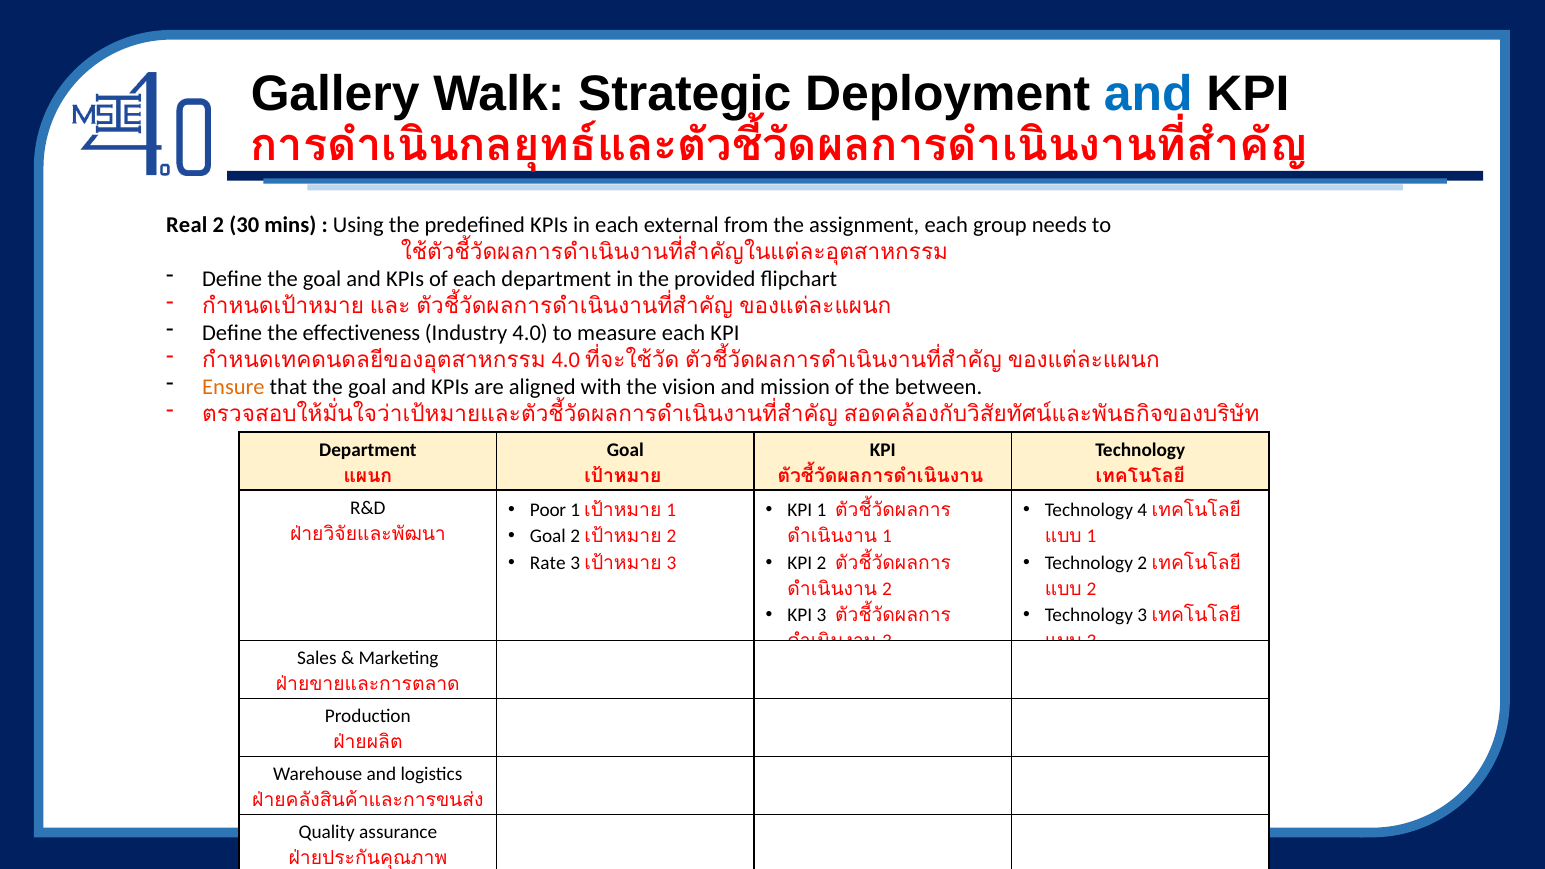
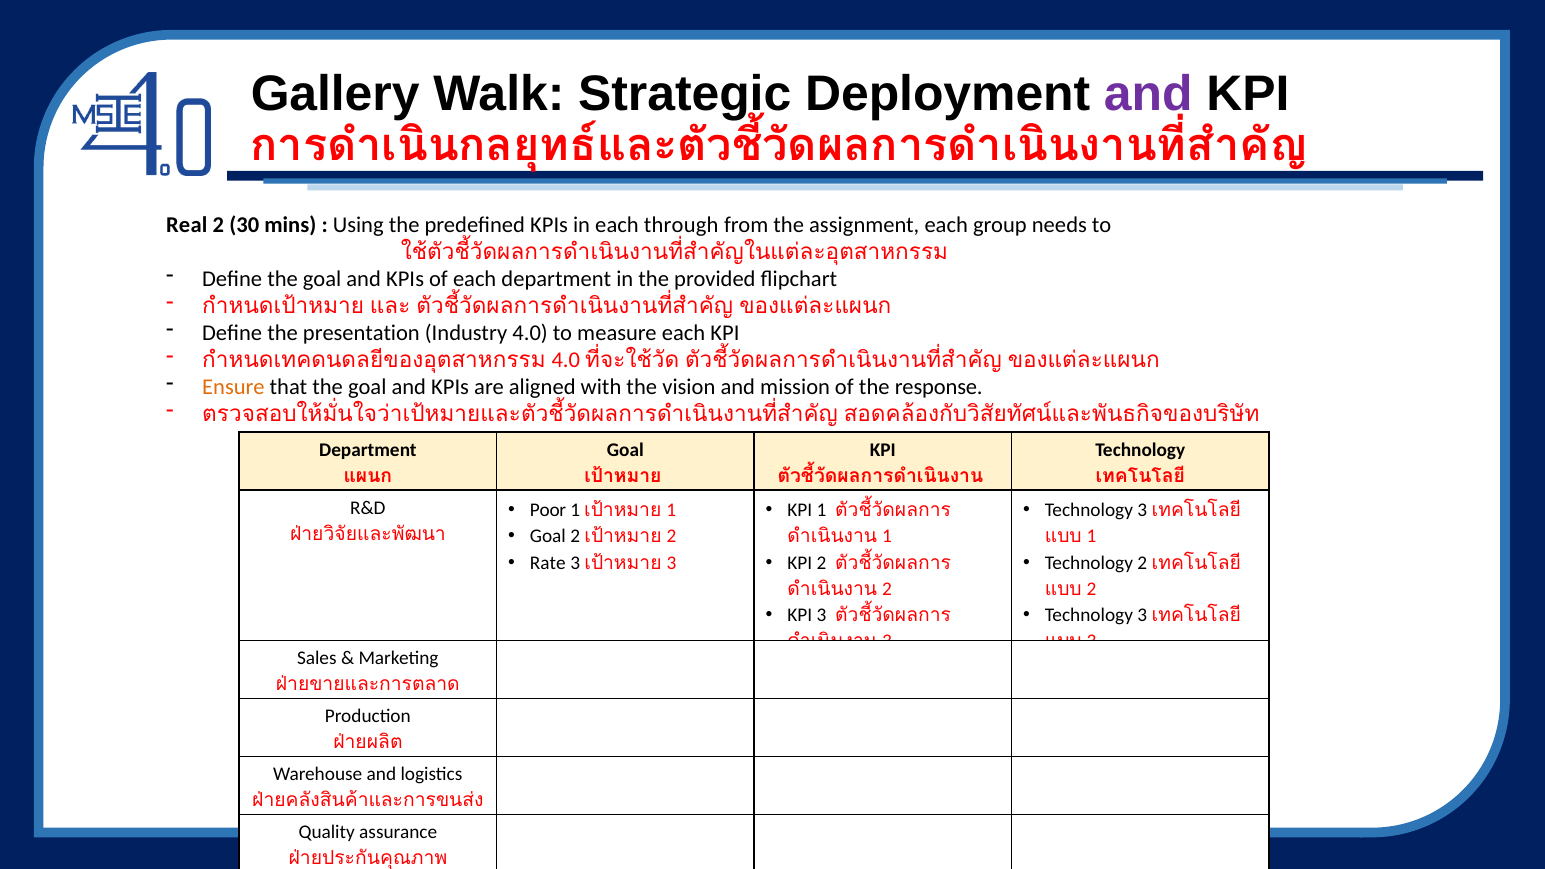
and at (1148, 94) colour: blue -> purple
external: external -> through
effectiveness: effectiveness -> presentation
between: between -> response
4 at (1142, 510): 4 -> 3
